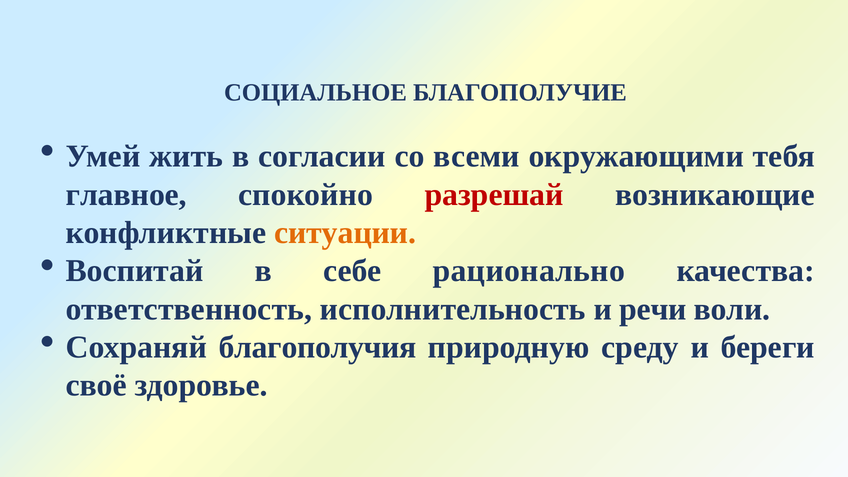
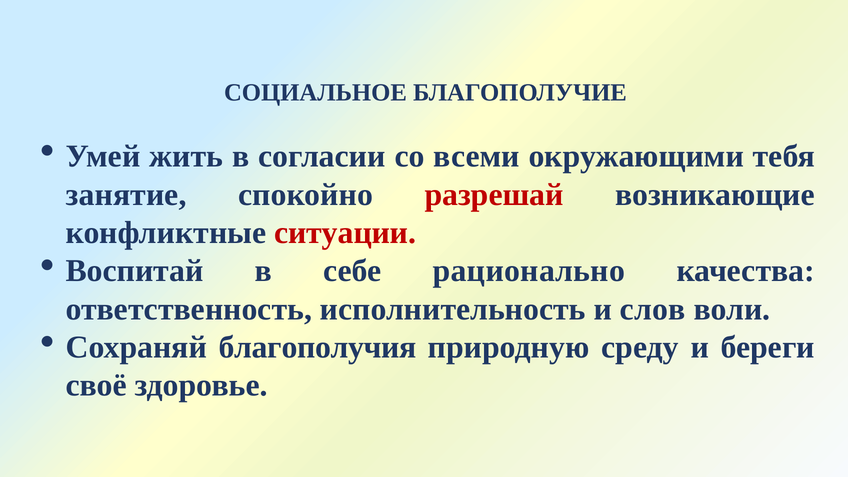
главное: главное -> занятие
ситуации colour: orange -> red
речи: речи -> слов
